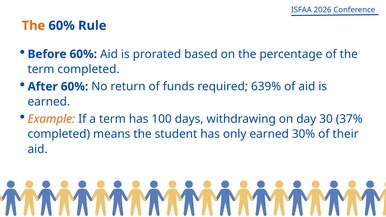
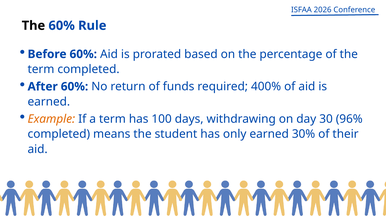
The at (33, 26) colour: orange -> black
639%: 639% -> 400%
37%: 37% -> 96%
